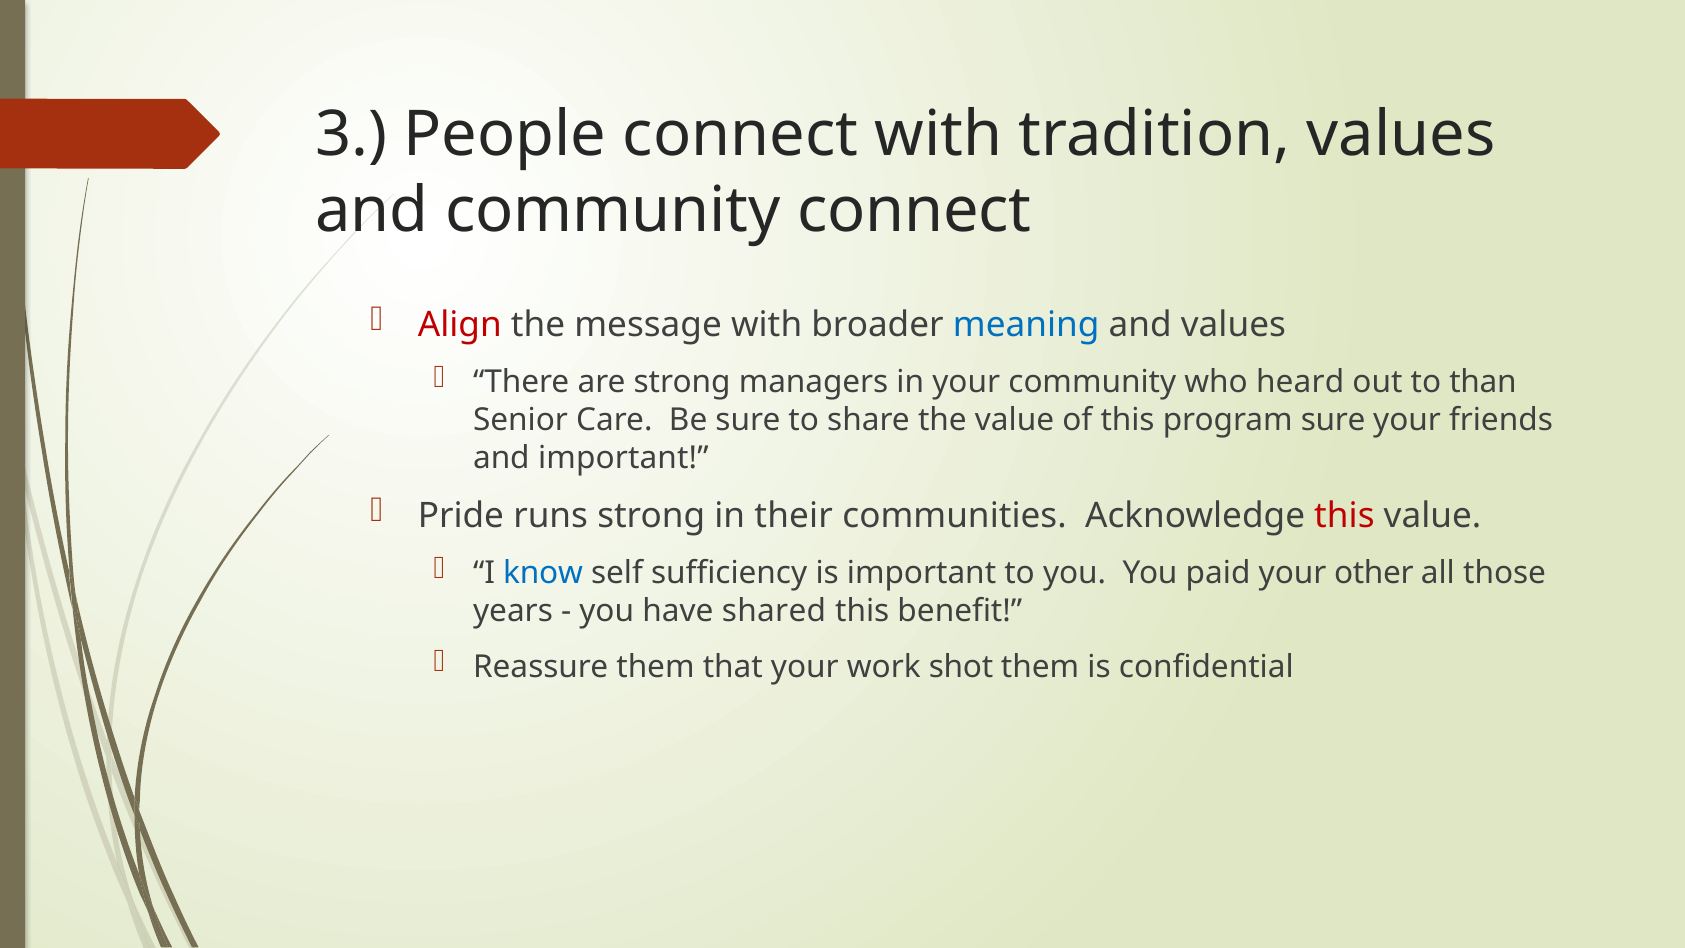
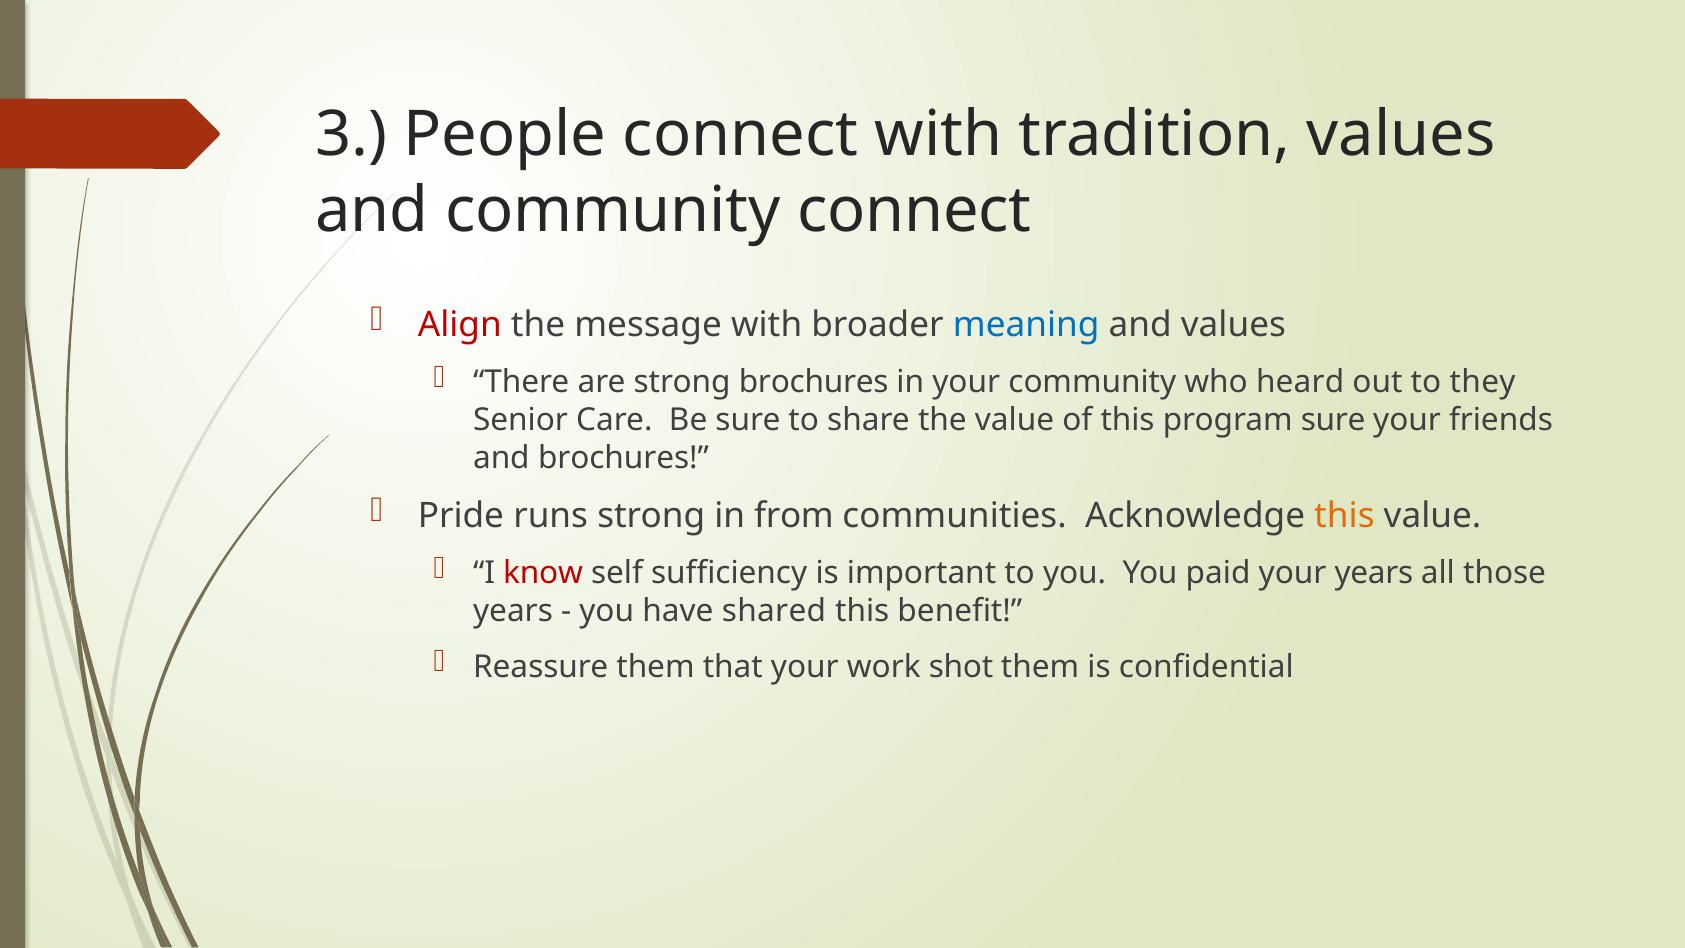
strong managers: managers -> brochures
than: than -> they
and important: important -> brochures
their: their -> from
this at (1344, 516) colour: red -> orange
know colour: blue -> red
your other: other -> years
